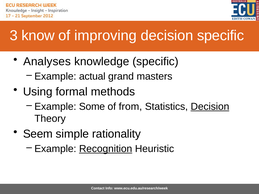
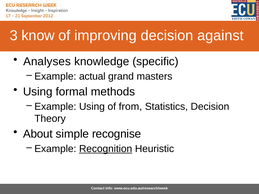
decision specific: specific -> against
Example Some: Some -> Using
Decision at (210, 107) underline: present -> none
Seem: Seem -> About
rationality: rationality -> recognise
